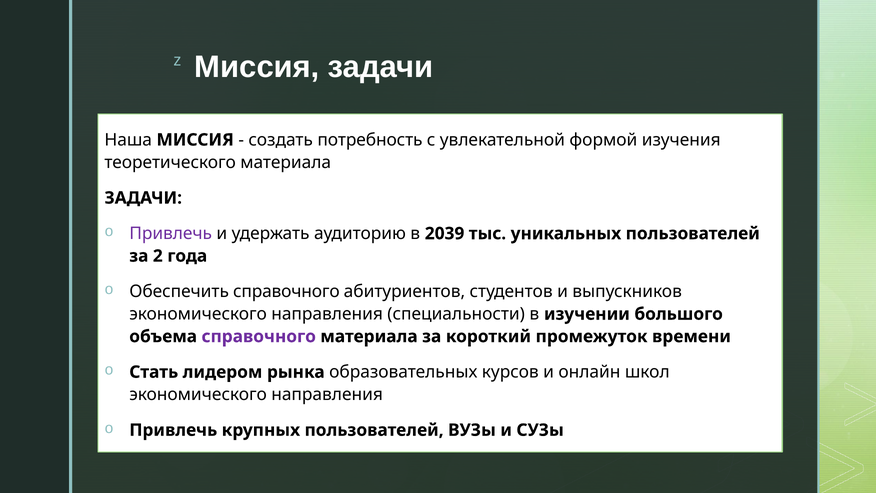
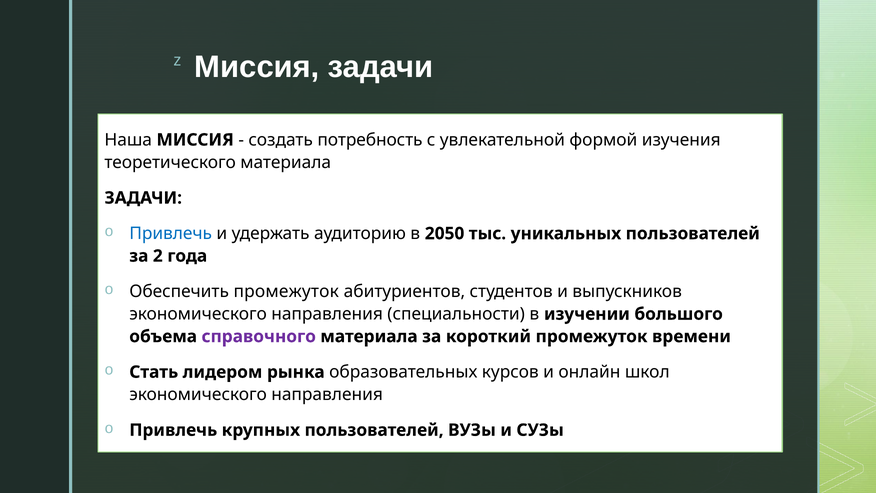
Привлечь at (171, 233) colour: purple -> blue
2039: 2039 -> 2050
Обеспечить справочного: справочного -> промежуток
